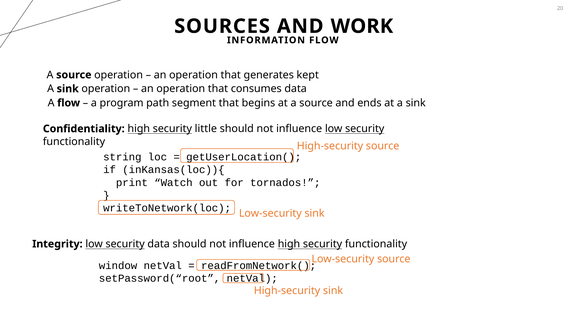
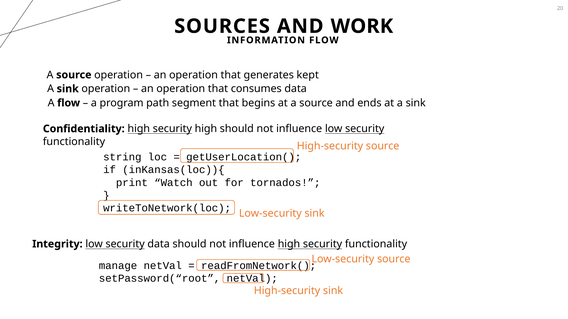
security little: little -> high
window: window -> manage
